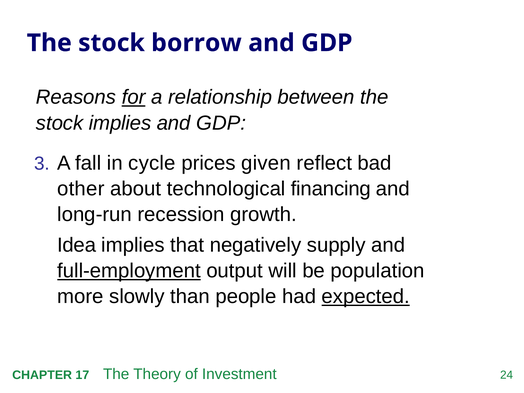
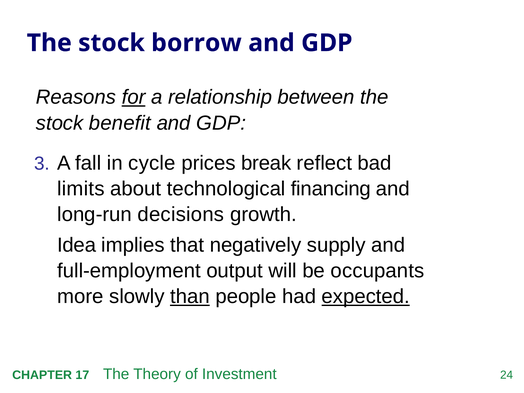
stock implies: implies -> benefit
given: given -> break
other: other -> limits
recession: recession -> decisions
full-employment underline: present -> none
population: population -> occupants
than underline: none -> present
